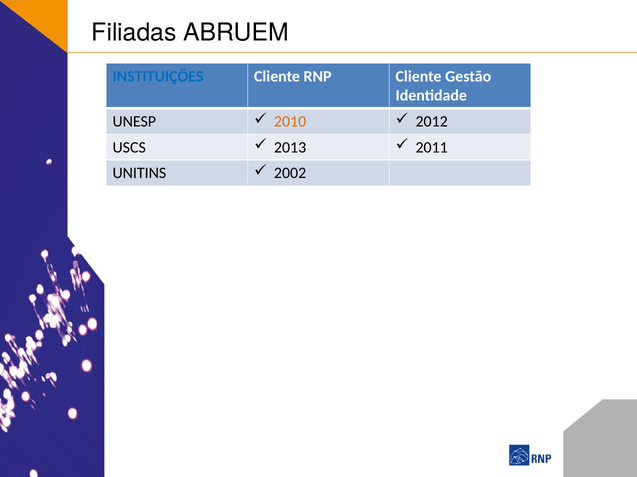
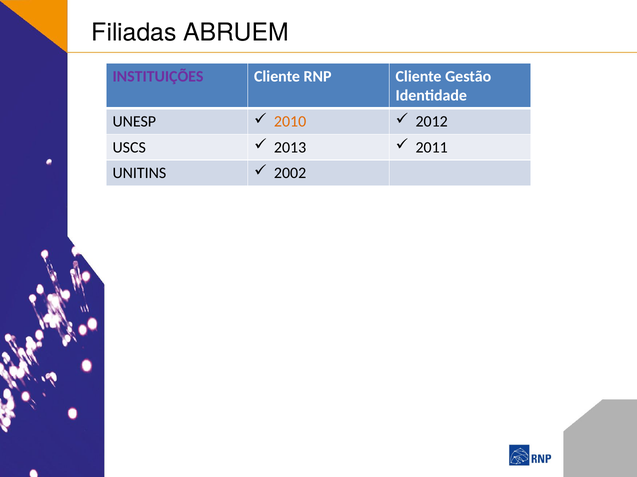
INSTITUIÇÕES colour: blue -> purple
